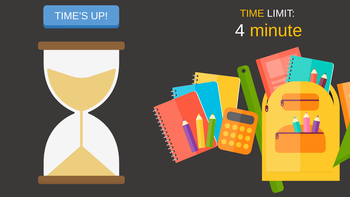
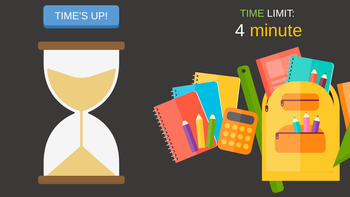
TIME colour: yellow -> light green
